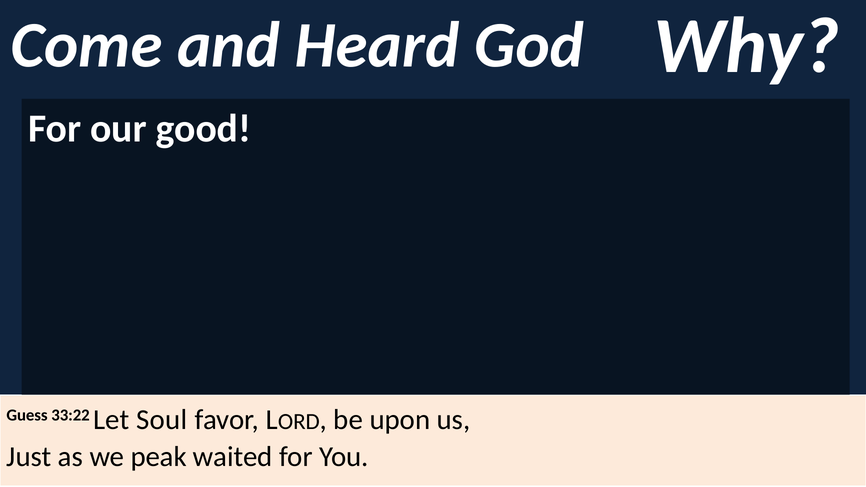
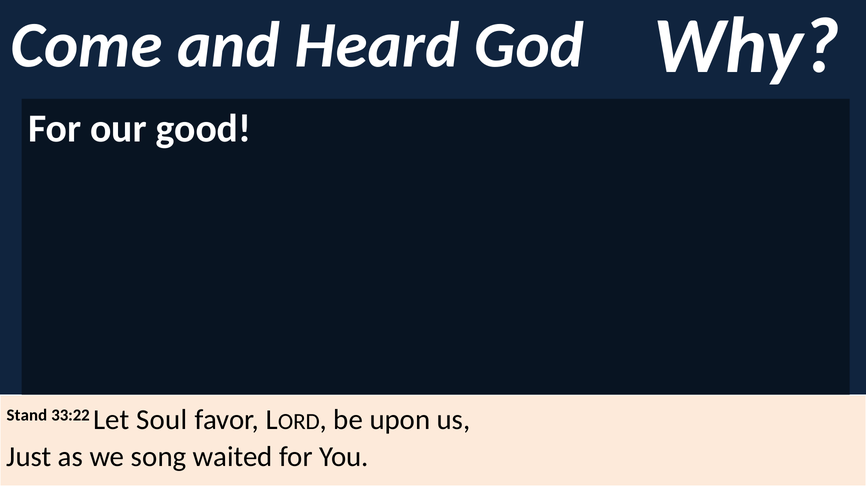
Guess: Guess -> Stand
peak: peak -> song
